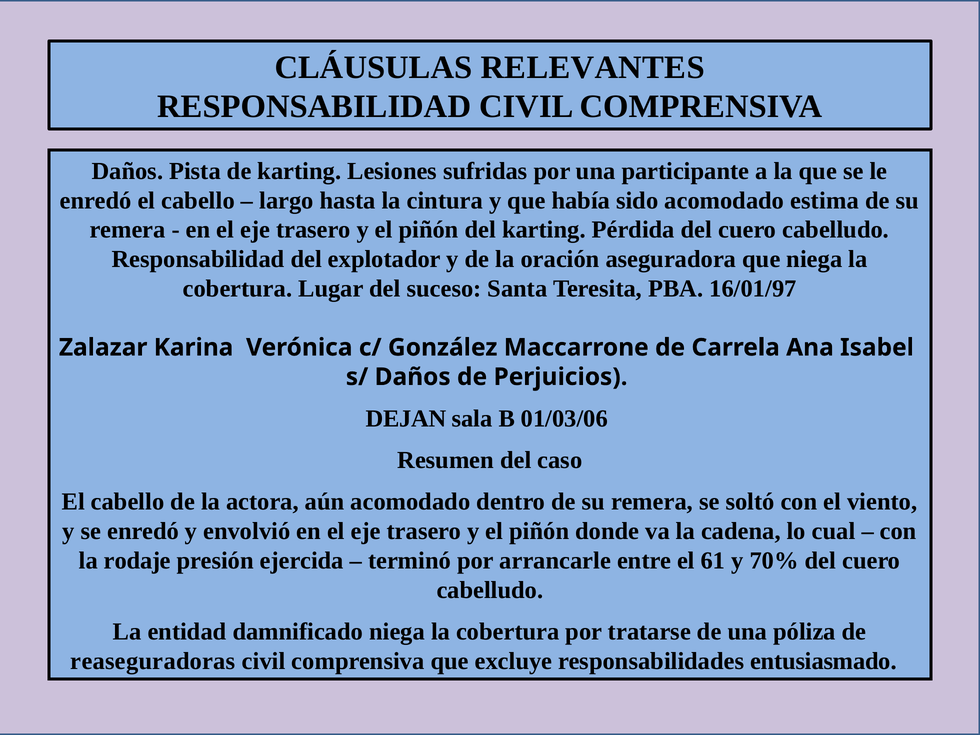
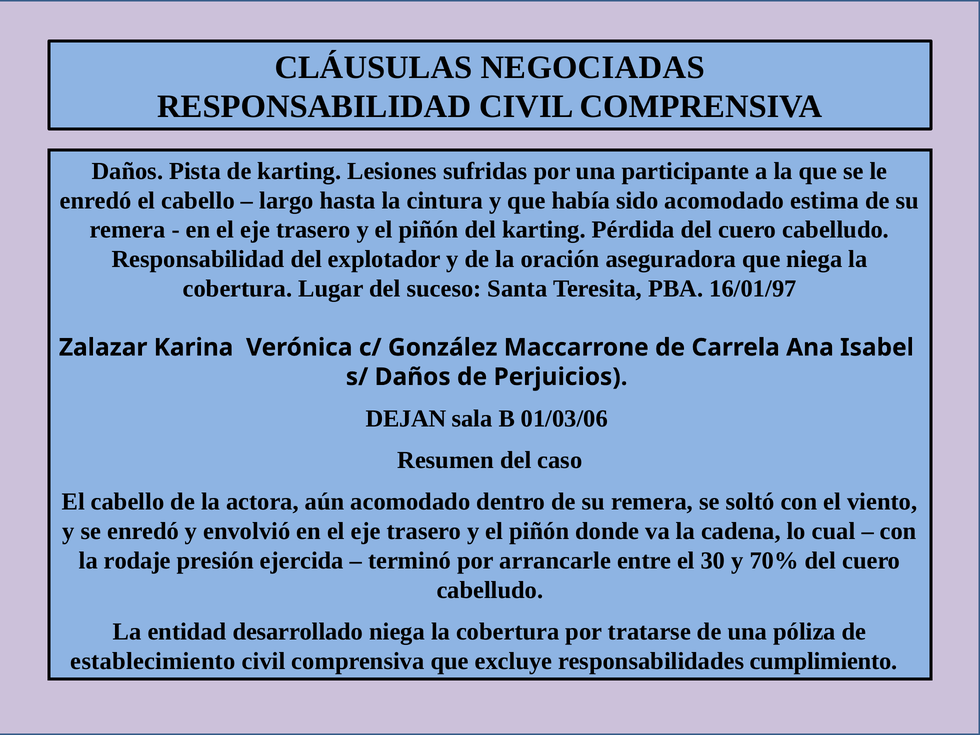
RELEVANTES: RELEVANTES -> NEGOCIADAS
61: 61 -> 30
damnificado: damnificado -> desarrollado
reaseguradoras: reaseguradoras -> establecimiento
entusiasmado: entusiasmado -> cumplimiento
